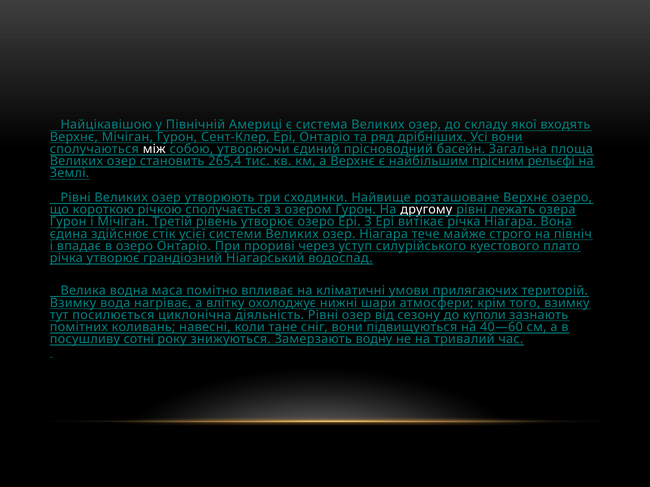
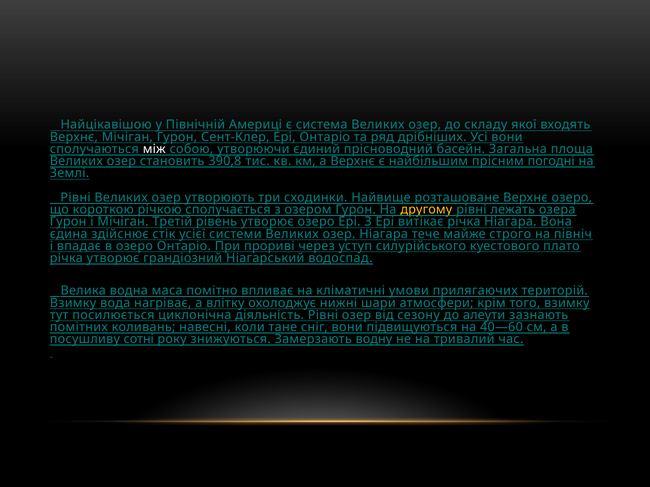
265,4: 265,4 -> 390,8
рельєфі: рельєфі -> погодні
другому colour: white -> yellow
куполи: куполи -> алеути
